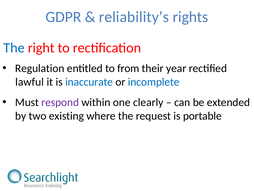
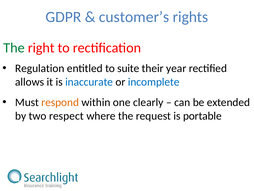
reliability’s: reliability’s -> customer’s
The at (14, 48) colour: blue -> green
from: from -> suite
lawful: lawful -> allows
respond colour: purple -> orange
existing: existing -> respect
